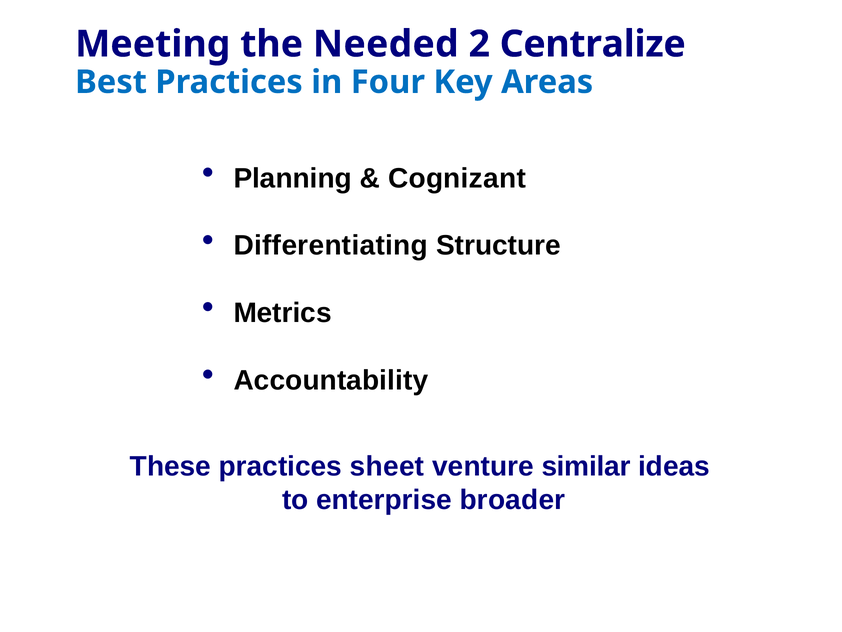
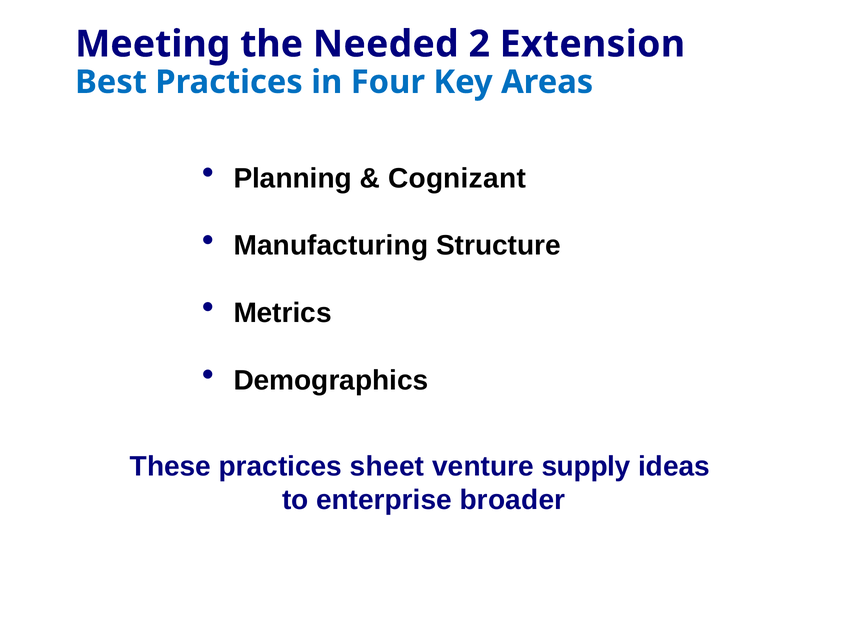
Centralize: Centralize -> Extension
Differentiating: Differentiating -> Manufacturing
Accountability: Accountability -> Demographics
similar: similar -> supply
